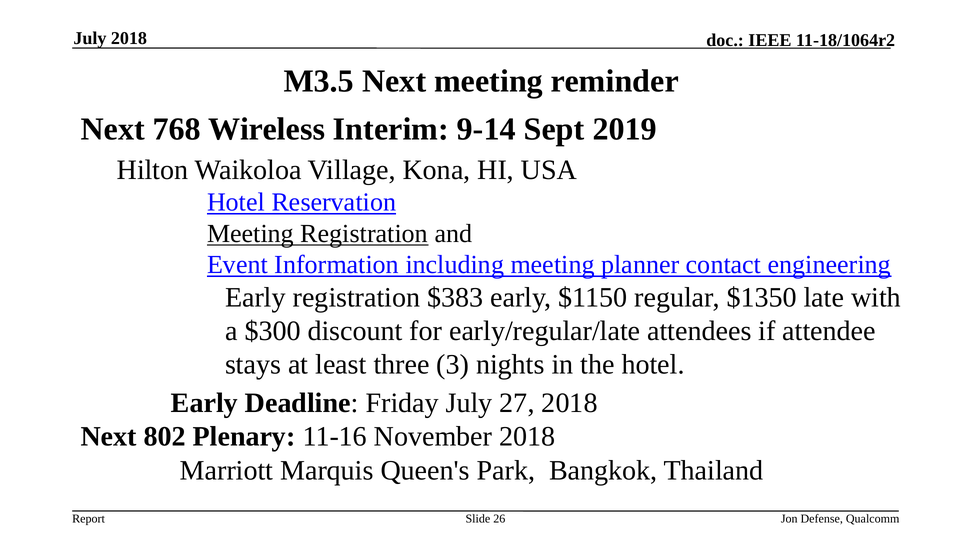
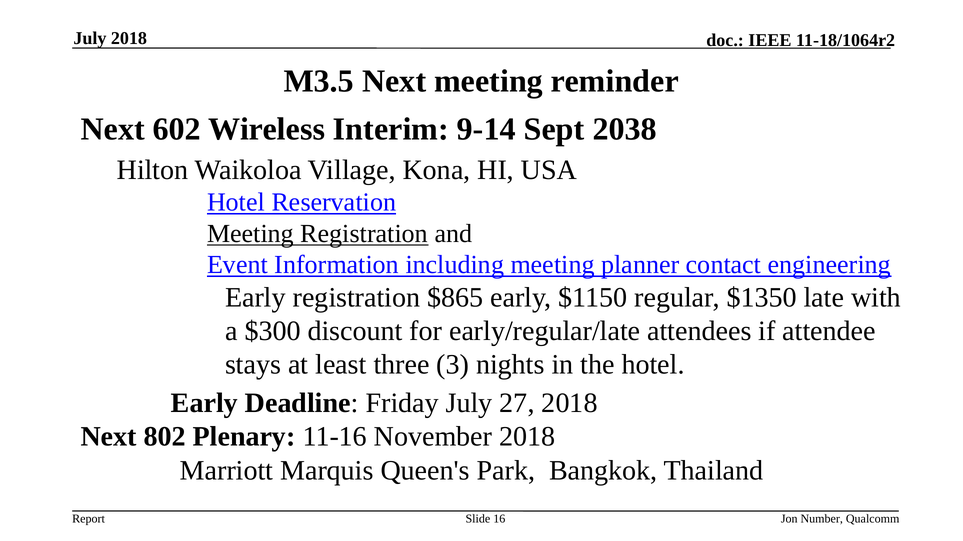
768: 768 -> 602
2019: 2019 -> 2038
$383: $383 -> $865
26: 26 -> 16
Defense: Defense -> Number
